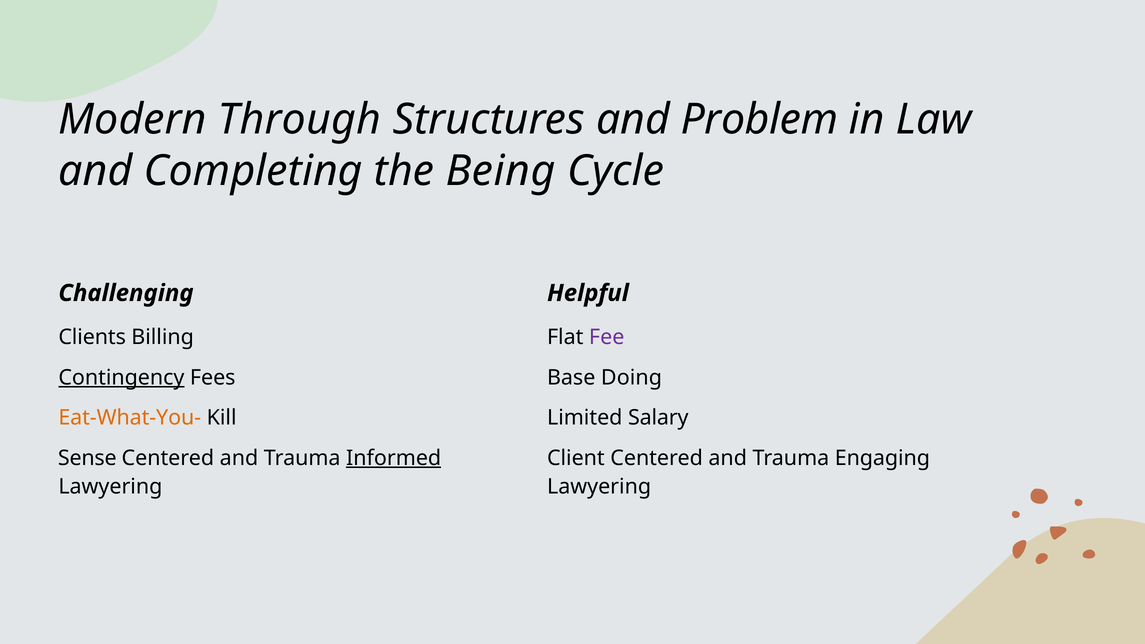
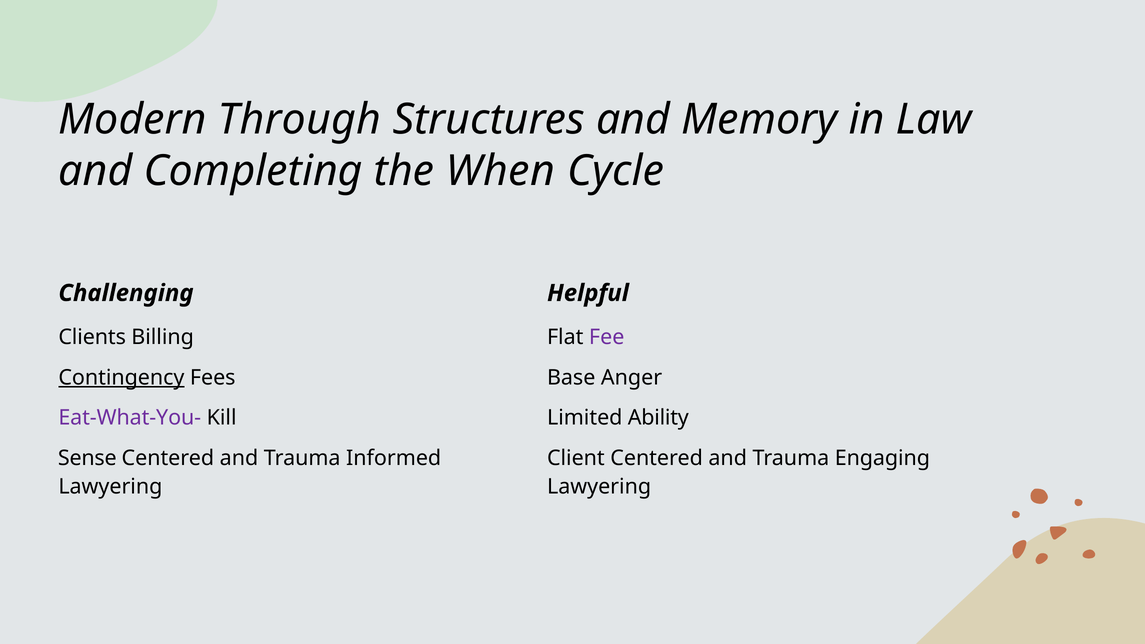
Problem: Problem -> Memory
Being: Being -> When
Doing: Doing -> Anger
Eat-What-You- colour: orange -> purple
Salary: Salary -> Ability
Informed underline: present -> none
